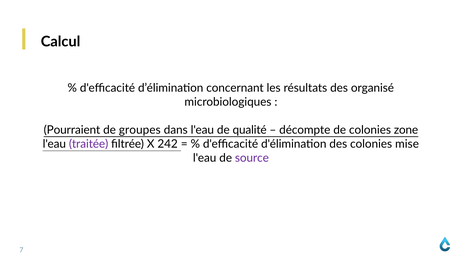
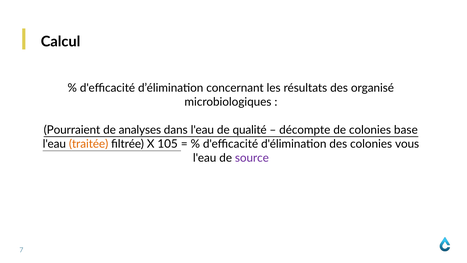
groupes: groupes -> analyses
zone: zone -> base
traitée colour: purple -> orange
242: 242 -> 105
mise: mise -> vous
